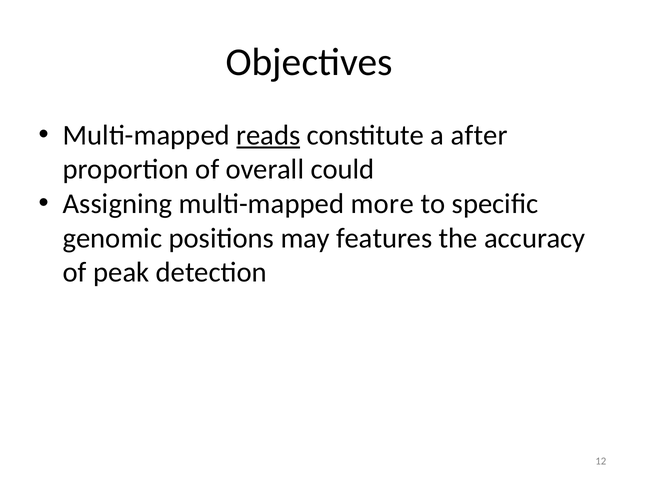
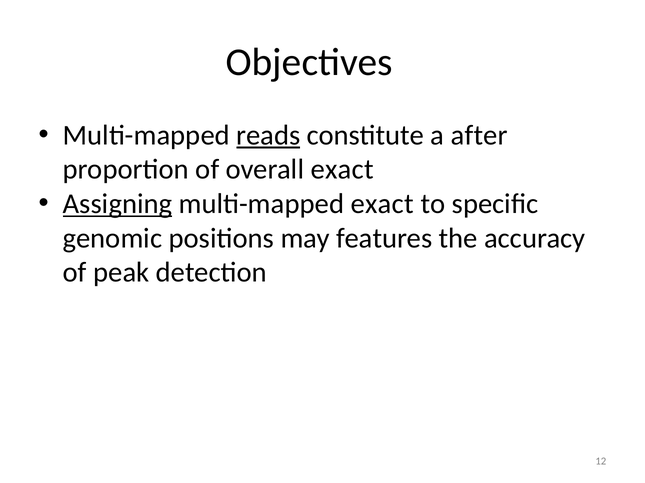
overall could: could -> exact
Assigning underline: none -> present
multi-mapped more: more -> exact
